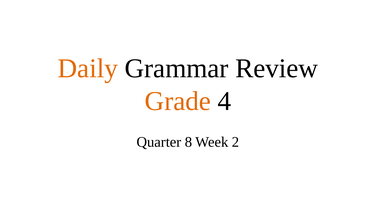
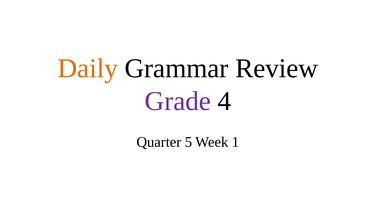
Grade colour: orange -> purple
8: 8 -> 5
2: 2 -> 1
